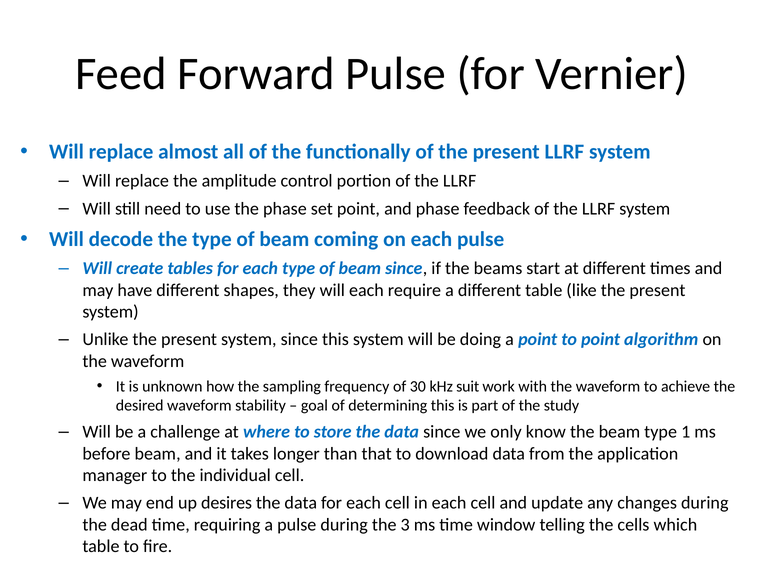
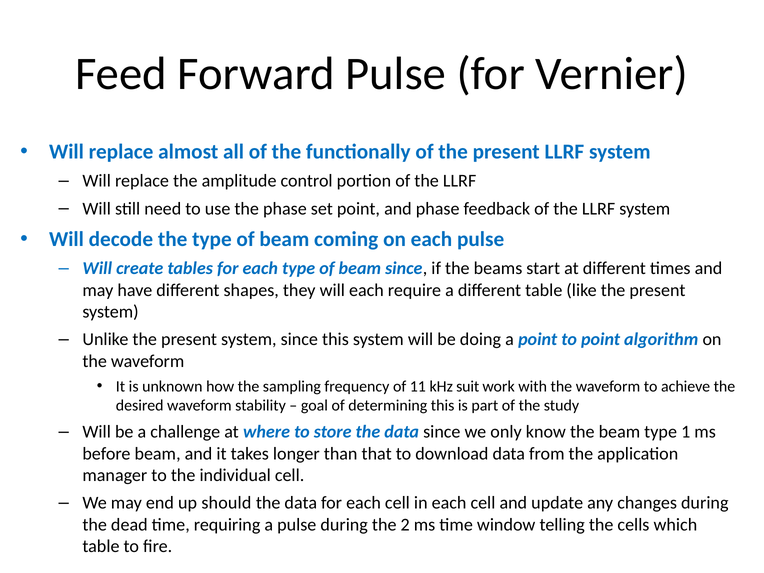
30: 30 -> 11
desires: desires -> should
3: 3 -> 2
